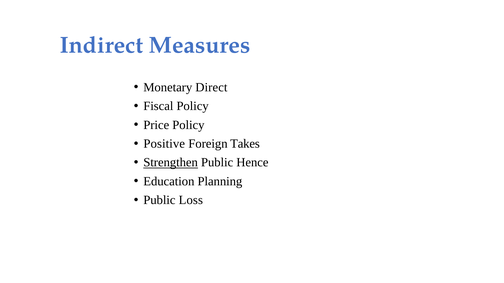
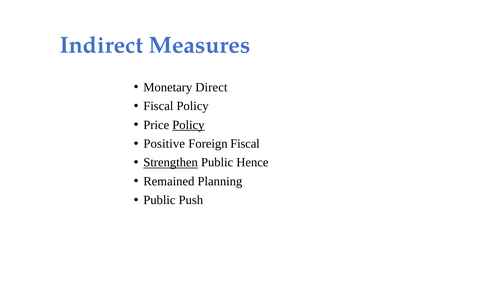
Policy at (188, 125) underline: none -> present
Foreign Takes: Takes -> Fiscal
Education: Education -> Remained
Loss: Loss -> Push
